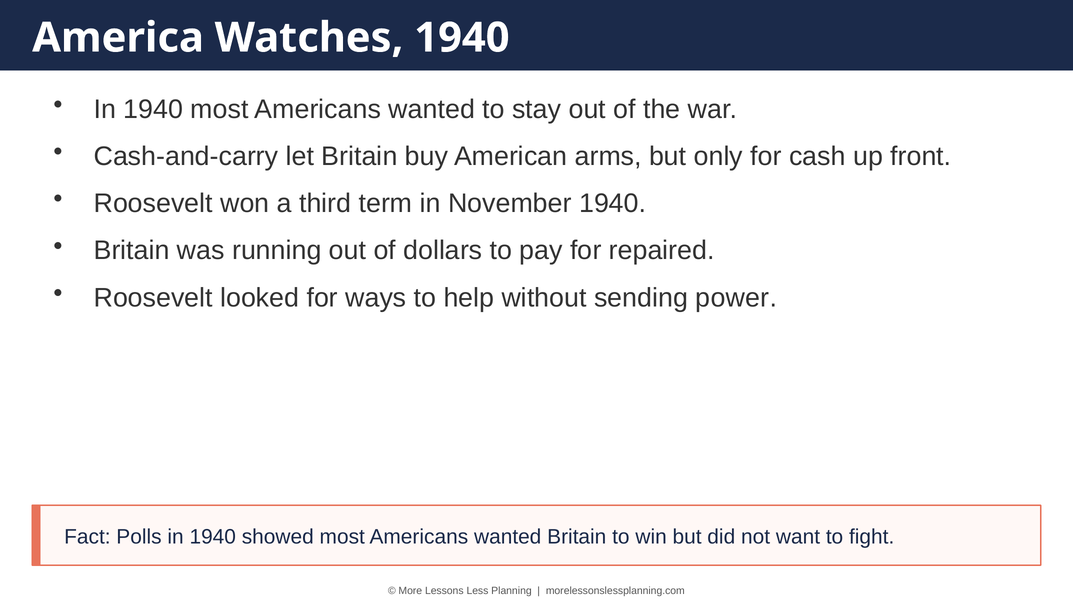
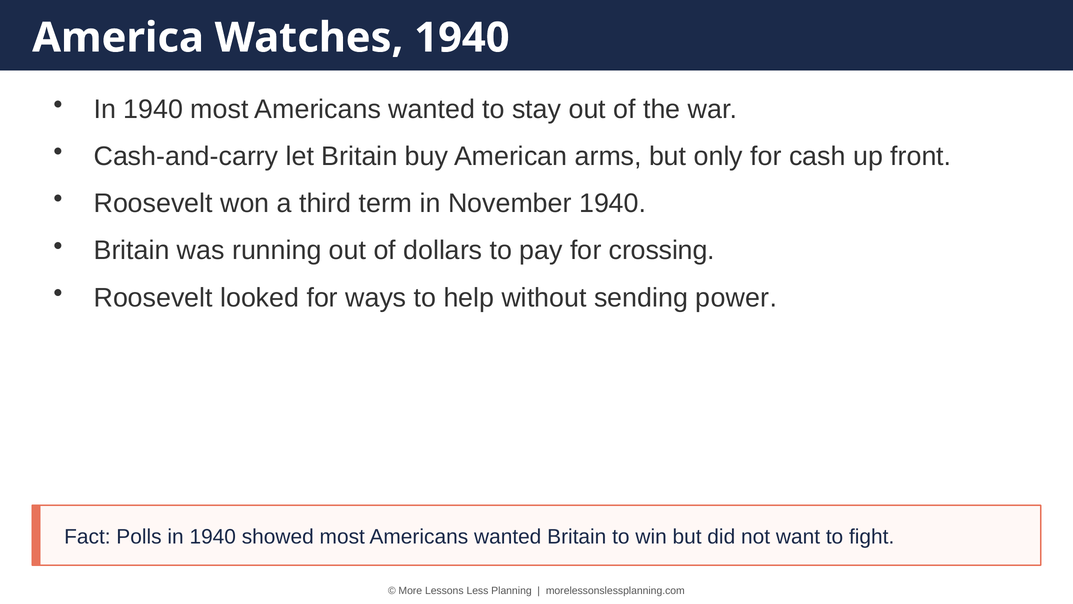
repaired: repaired -> crossing
